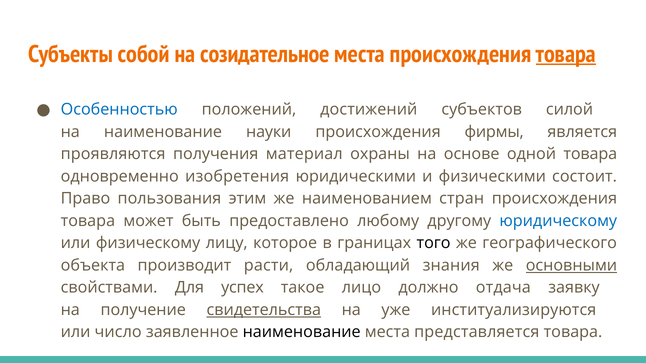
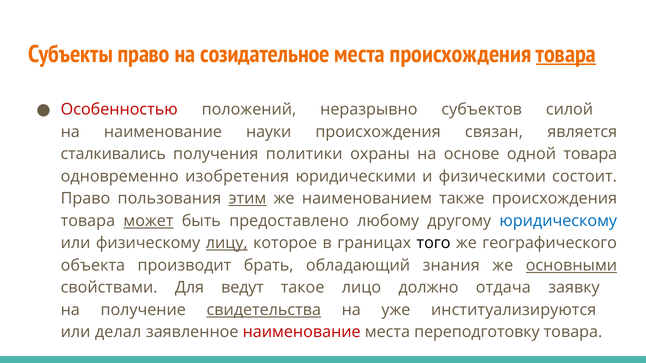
Субъекты собой: собой -> право
Особенностью colour: blue -> red
достижений: достижений -> неразрывно
фирмы: фирмы -> связан
проявляются: проявляются -> сталкивались
материал: материал -> политики
этим underline: none -> present
стран: стран -> также
может underline: none -> present
лицу underline: none -> present
расти: расти -> брать
успех: успех -> ведут
число: число -> делал
наименование at (302, 332) colour: black -> red
представляется: представляется -> переподготовку
